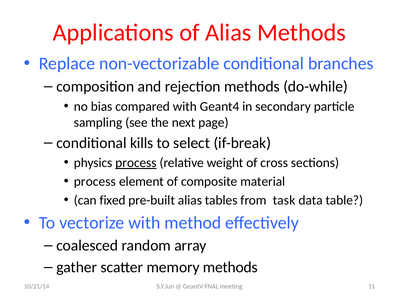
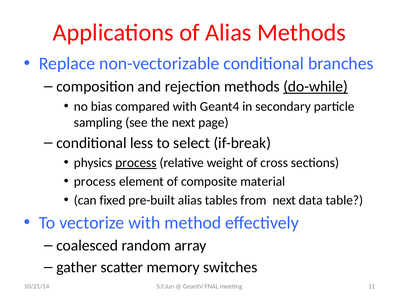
do-while underline: none -> present
kills: kills -> less
from task: task -> next
memory methods: methods -> switches
